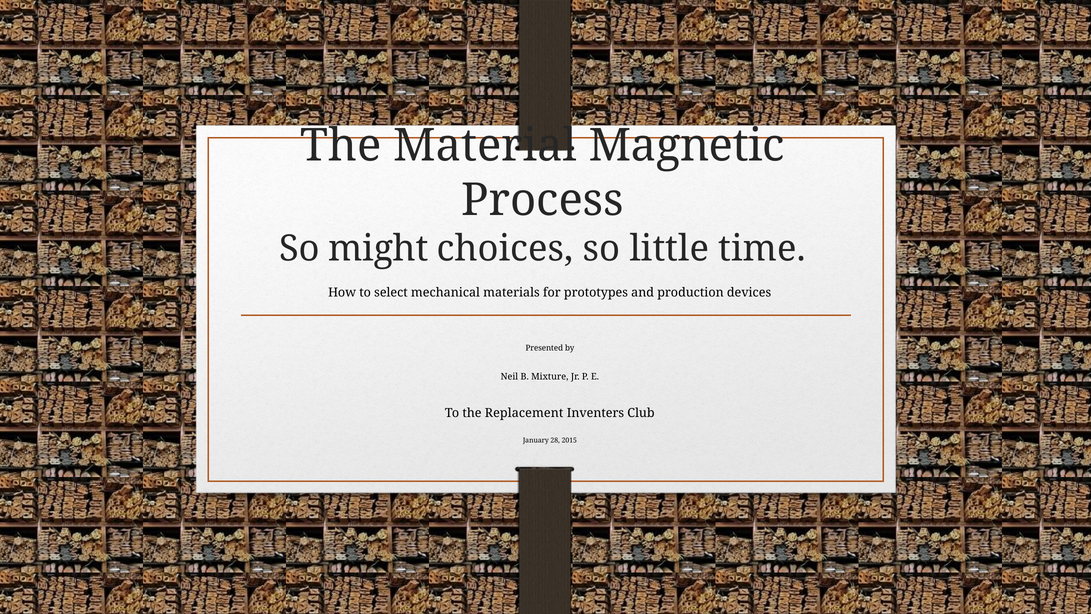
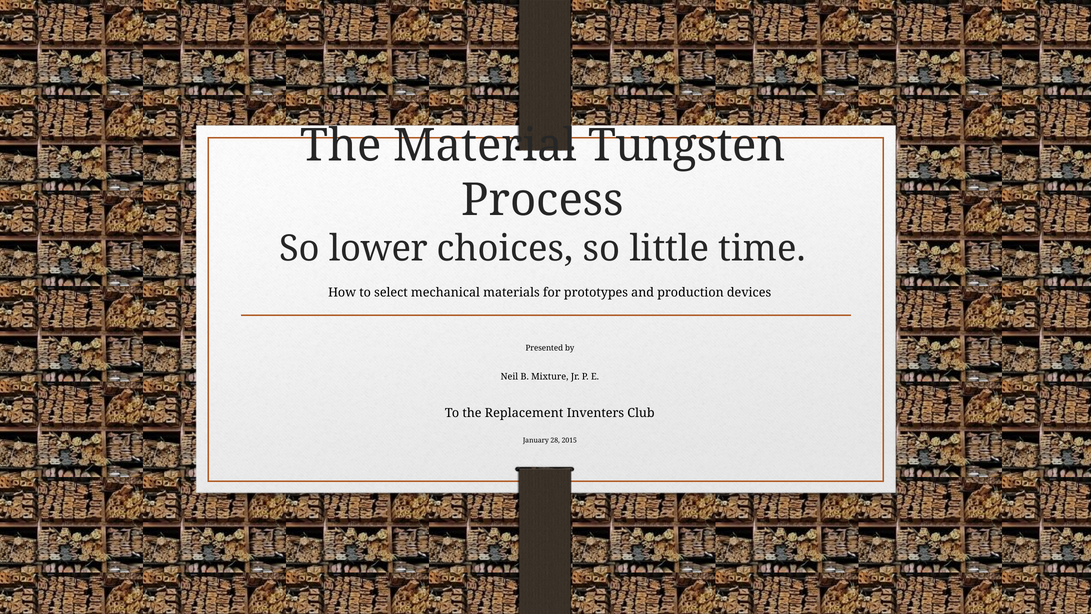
Magnetic: Magnetic -> Tungsten
might: might -> lower
